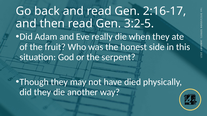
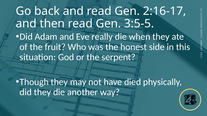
3:2-5: 3:2-5 -> 3:5-5
